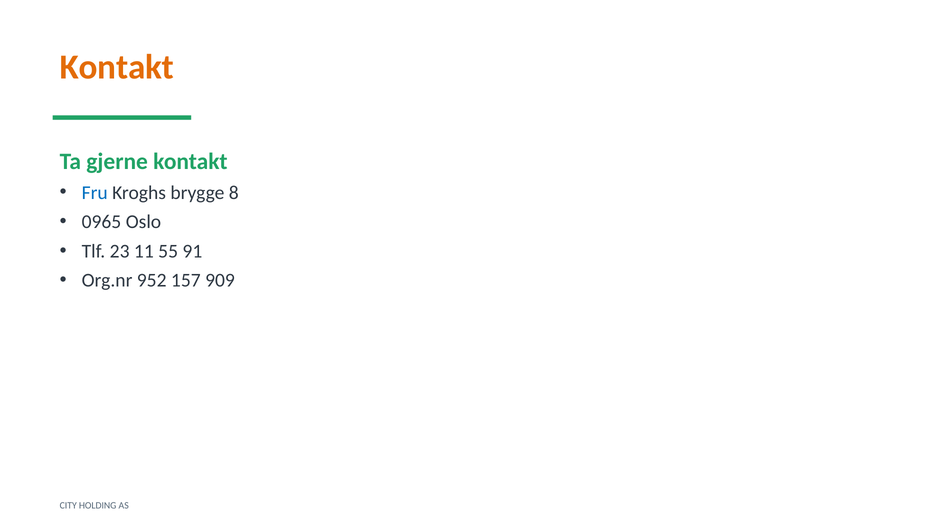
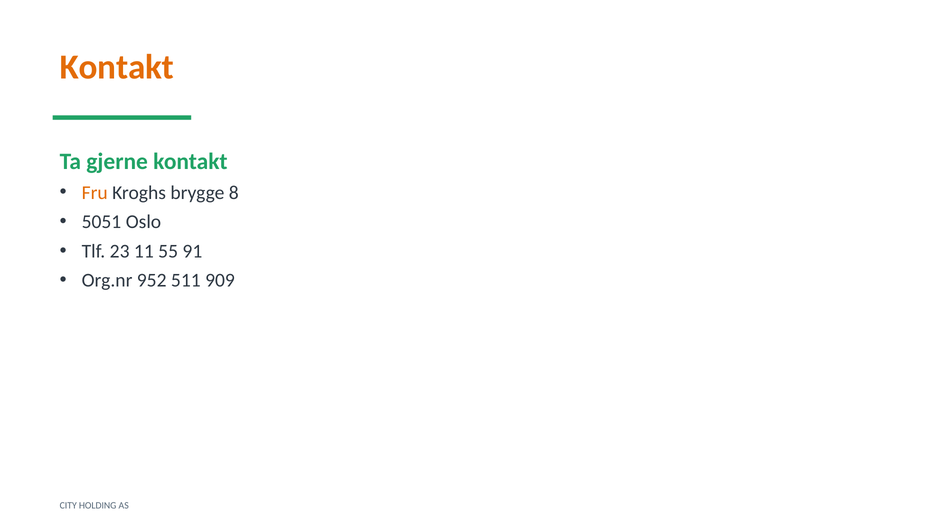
Fru colour: blue -> orange
0965: 0965 -> 5051
157: 157 -> 511
